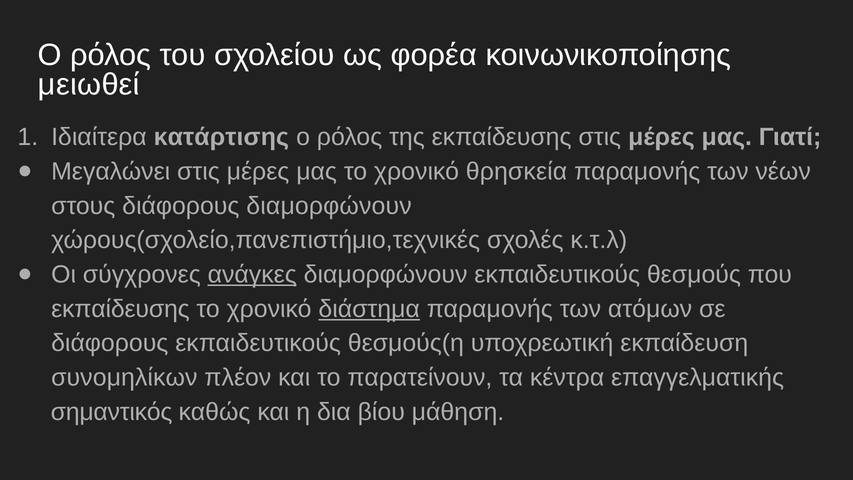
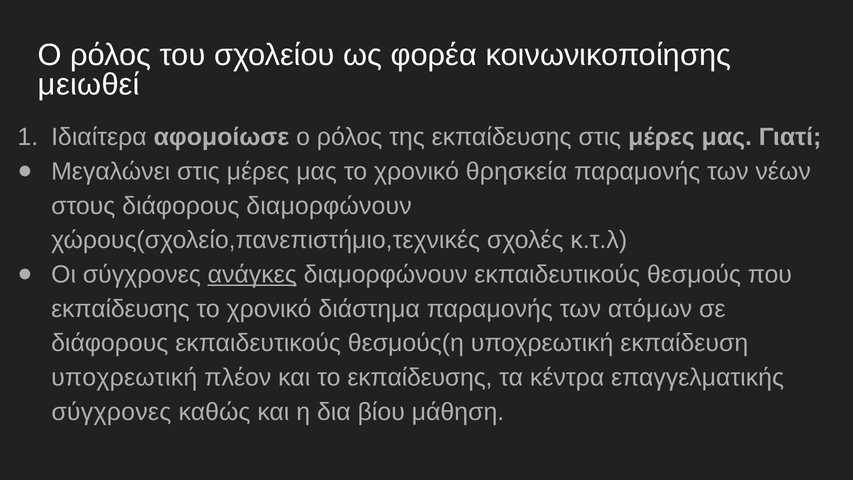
κατάρτισης: κατάρτισης -> αφομοίωσε
διάστημα underline: present -> none
συνομηλίκων at (124, 377): συνομηλίκων -> υποχρεωτική
το παρατείνουν: παρατείνουν -> εκπαίδευσης
σημαντικός at (112, 412): σημαντικός -> σύγχρονες
